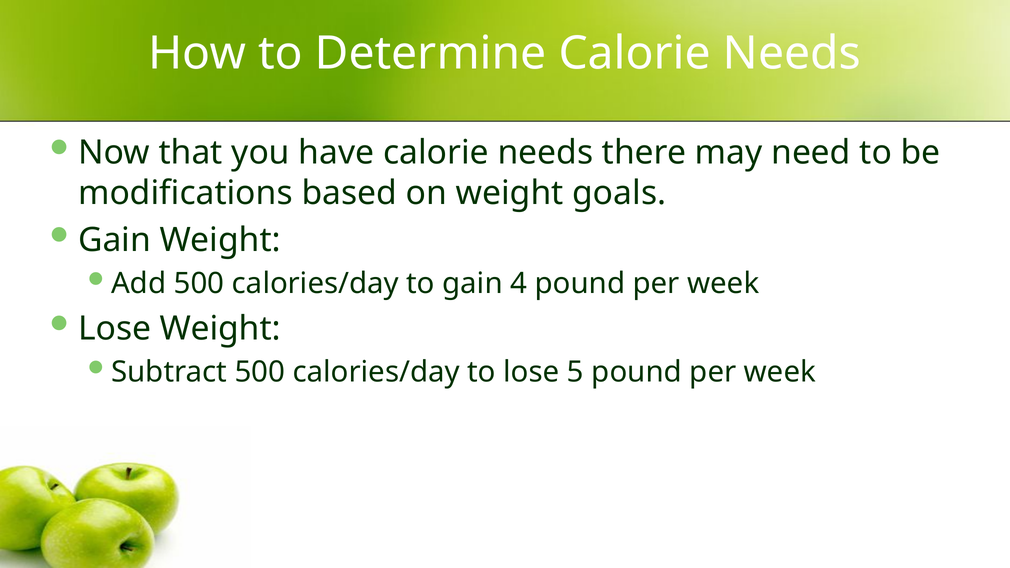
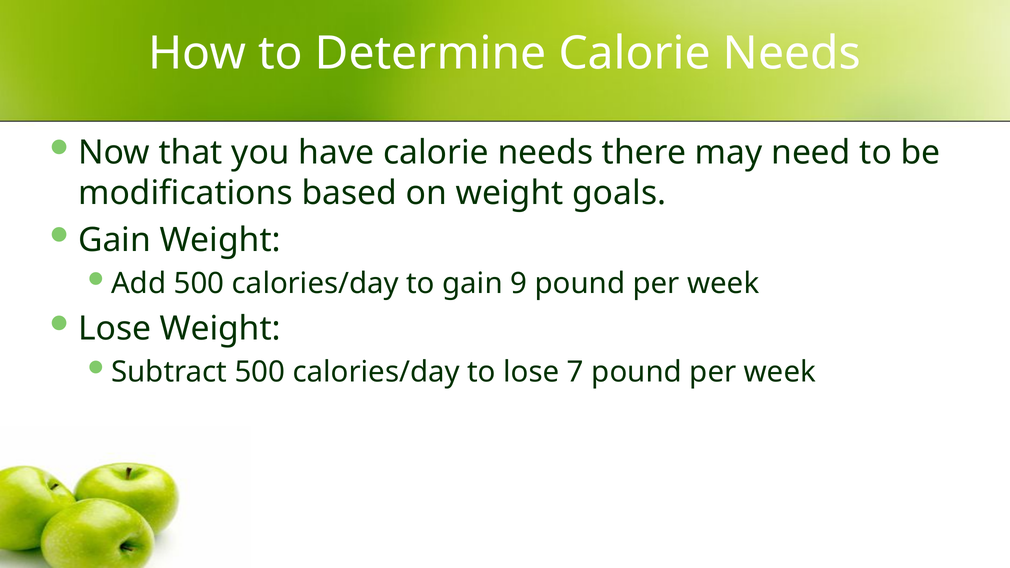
4: 4 -> 9
5: 5 -> 7
